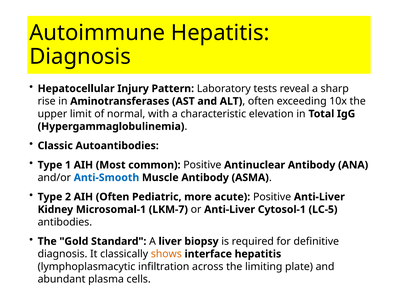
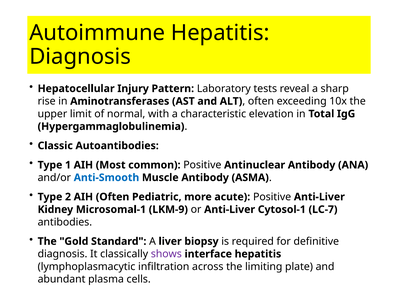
LKM-7: LKM-7 -> LKM-9
LC-5: LC-5 -> LC-7
shows colour: orange -> purple
